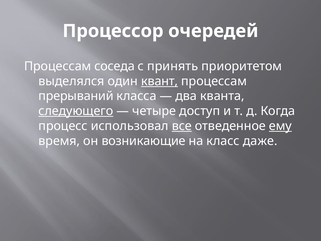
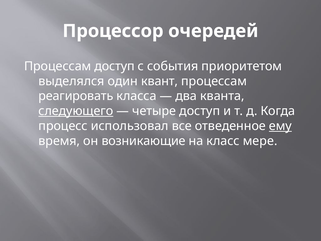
Процессам соседа: соседа -> доступ
принять: принять -> события
квант underline: present -> none
прерываний: прерываний -> реагировать
все underline: present -> none
даже: даже -> мере
